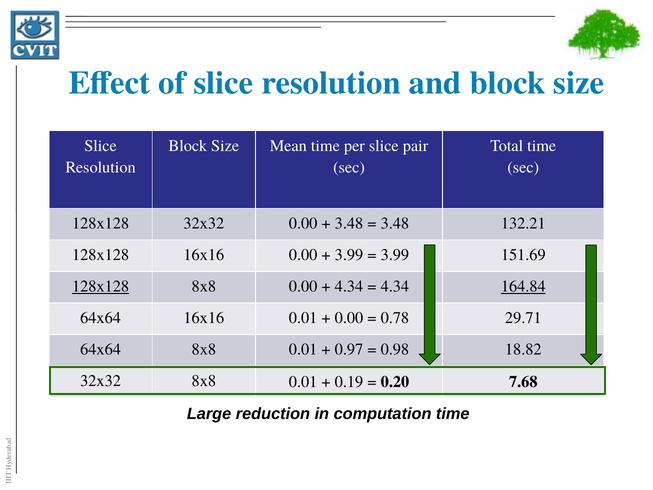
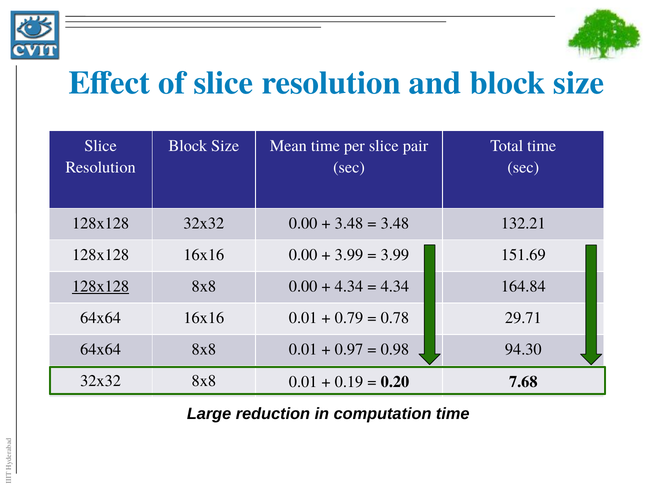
164.84 underline: present -> none
0.00 at (349, 318): 0.00 -> 0.79
18.82: 18.82 -> 94.30
